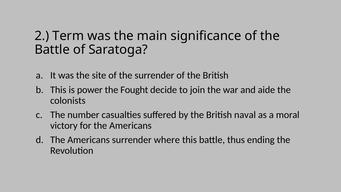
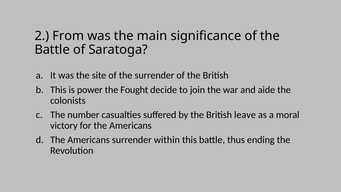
Term: Term -> From
naval: naval -> leave
where: where -> within
